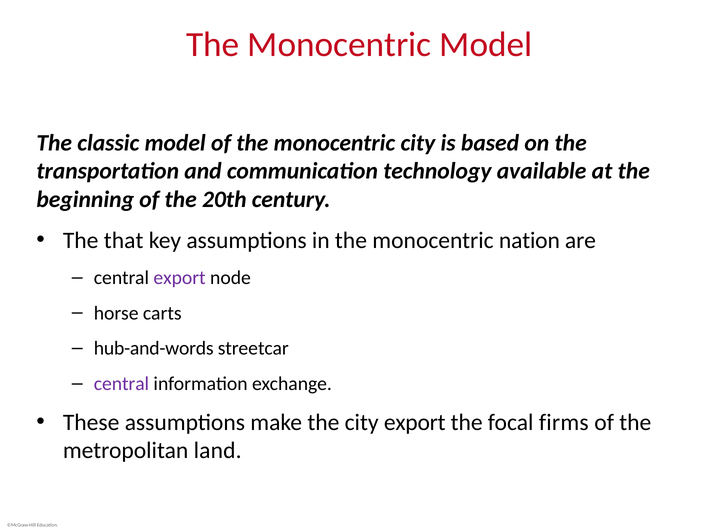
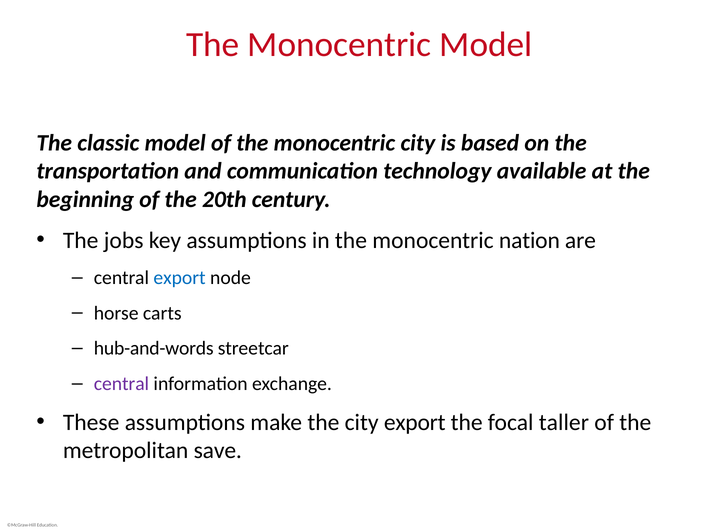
that: that -> jobs
export at (180, 278) colour: purple -> blue
firms: firms -> taller
land: land -> save
